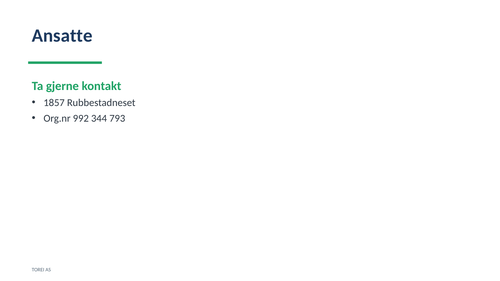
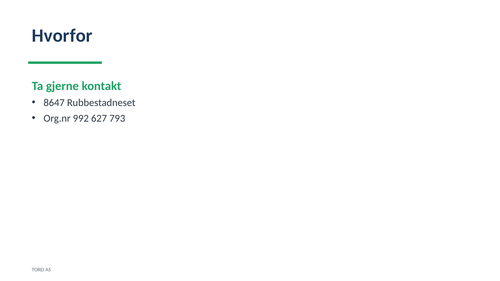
Ansatte: Ansatte -> Hvorfor
1857: 1857 -> 8647
344: 344 -> 627
